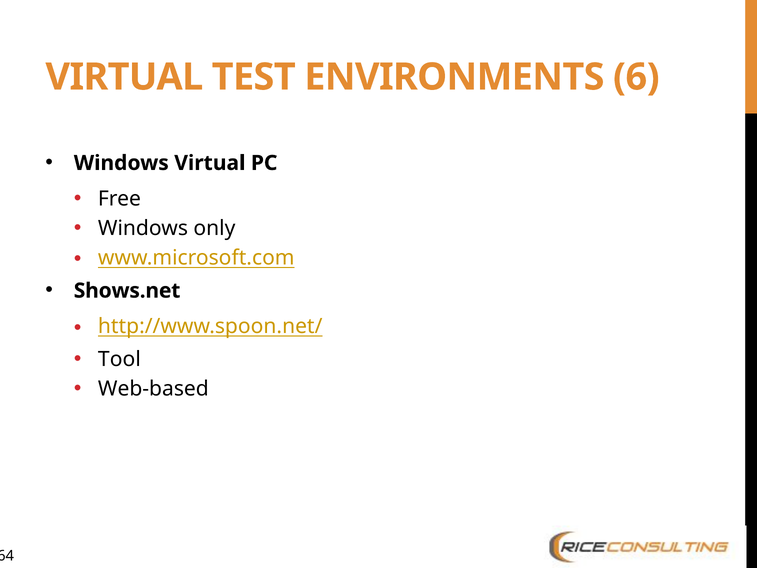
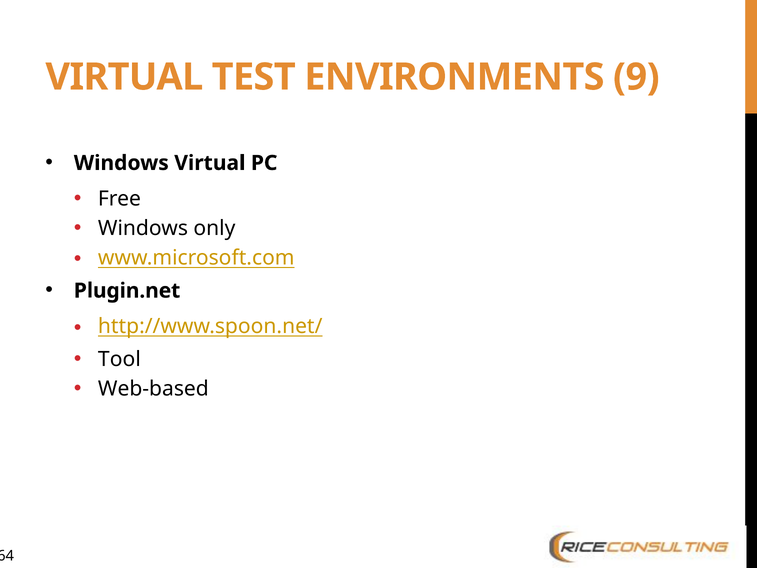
6: 6 -> 9
Shows.net: Shows.net -> Plugin.net
